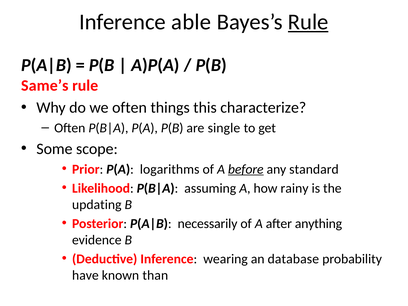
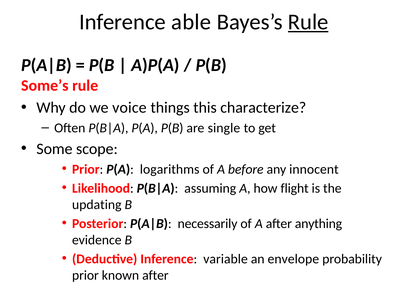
Same’s: Same’s -> Some’s
we often: often -> voice
before underline: present -> none
standard: standard -> innocent
rainy: rainy -> flight
wearing: wearing -> variable
database: database -> envelope
have at (85, 275): have -> prior
known than: than -> after
